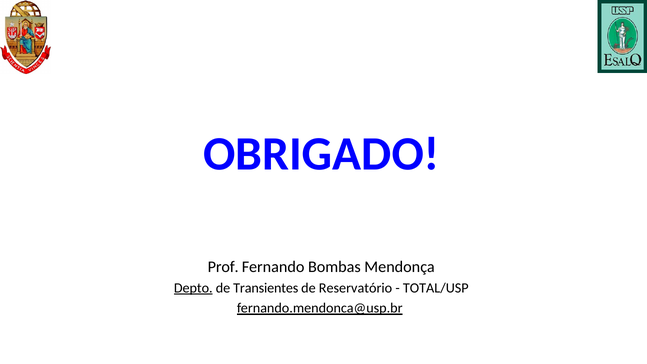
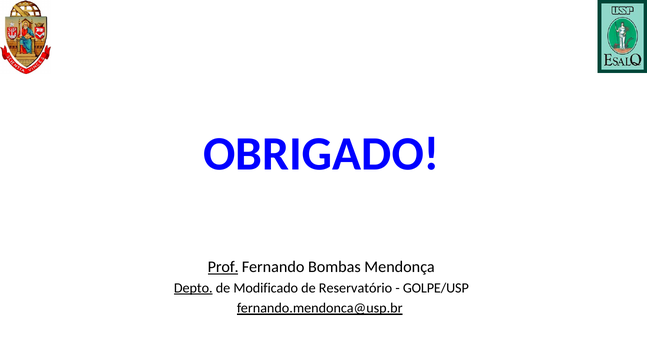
Prof underline: none -> present
Transientes: Transientes -> Modificado
TOTAL/USP: TOTAL/USP -> GOLPE/USP
